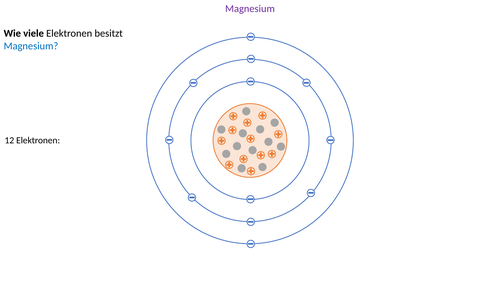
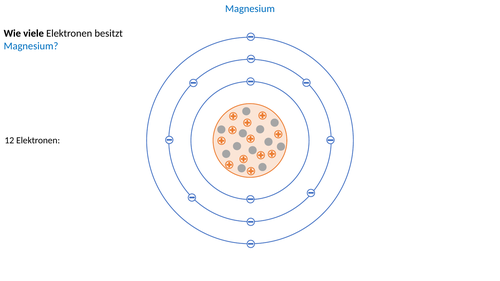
Magnesium at (250, 9) colour: purple -> blue
